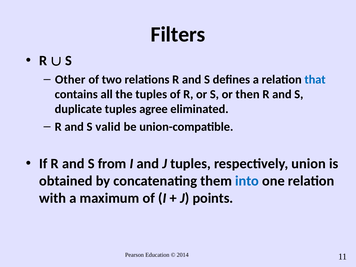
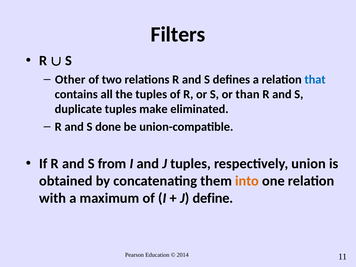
then: then -> than
agree: agree -> make
valid: valid -> done
into colour: blue -> orange
points: points -> define
